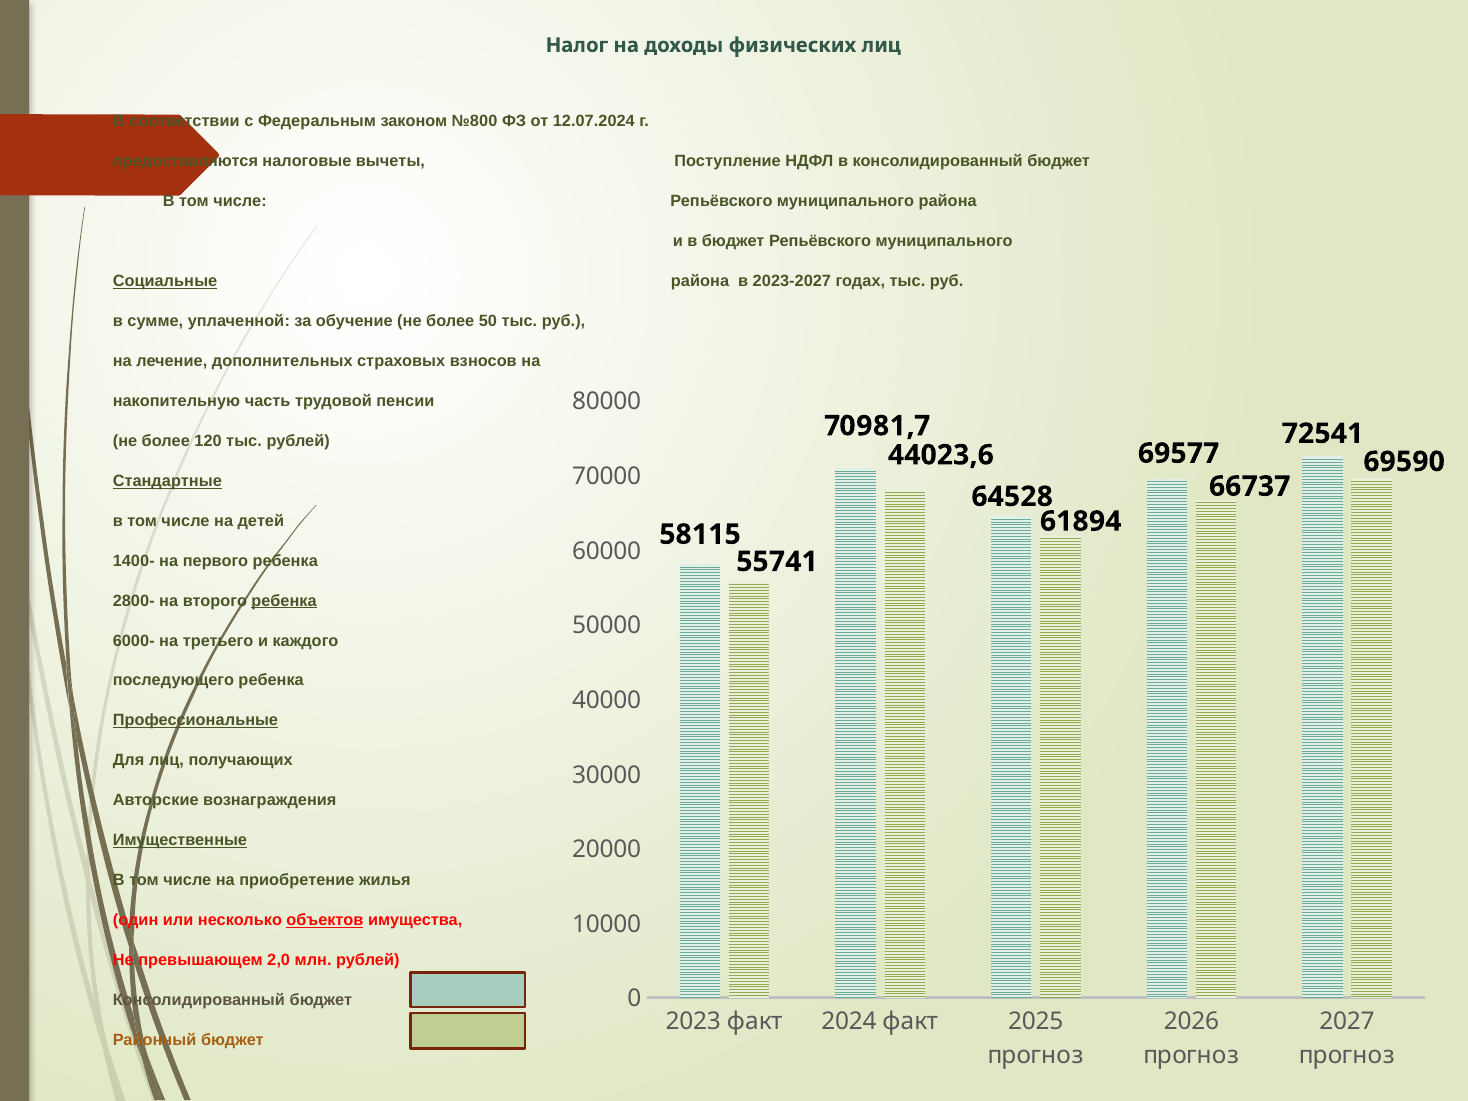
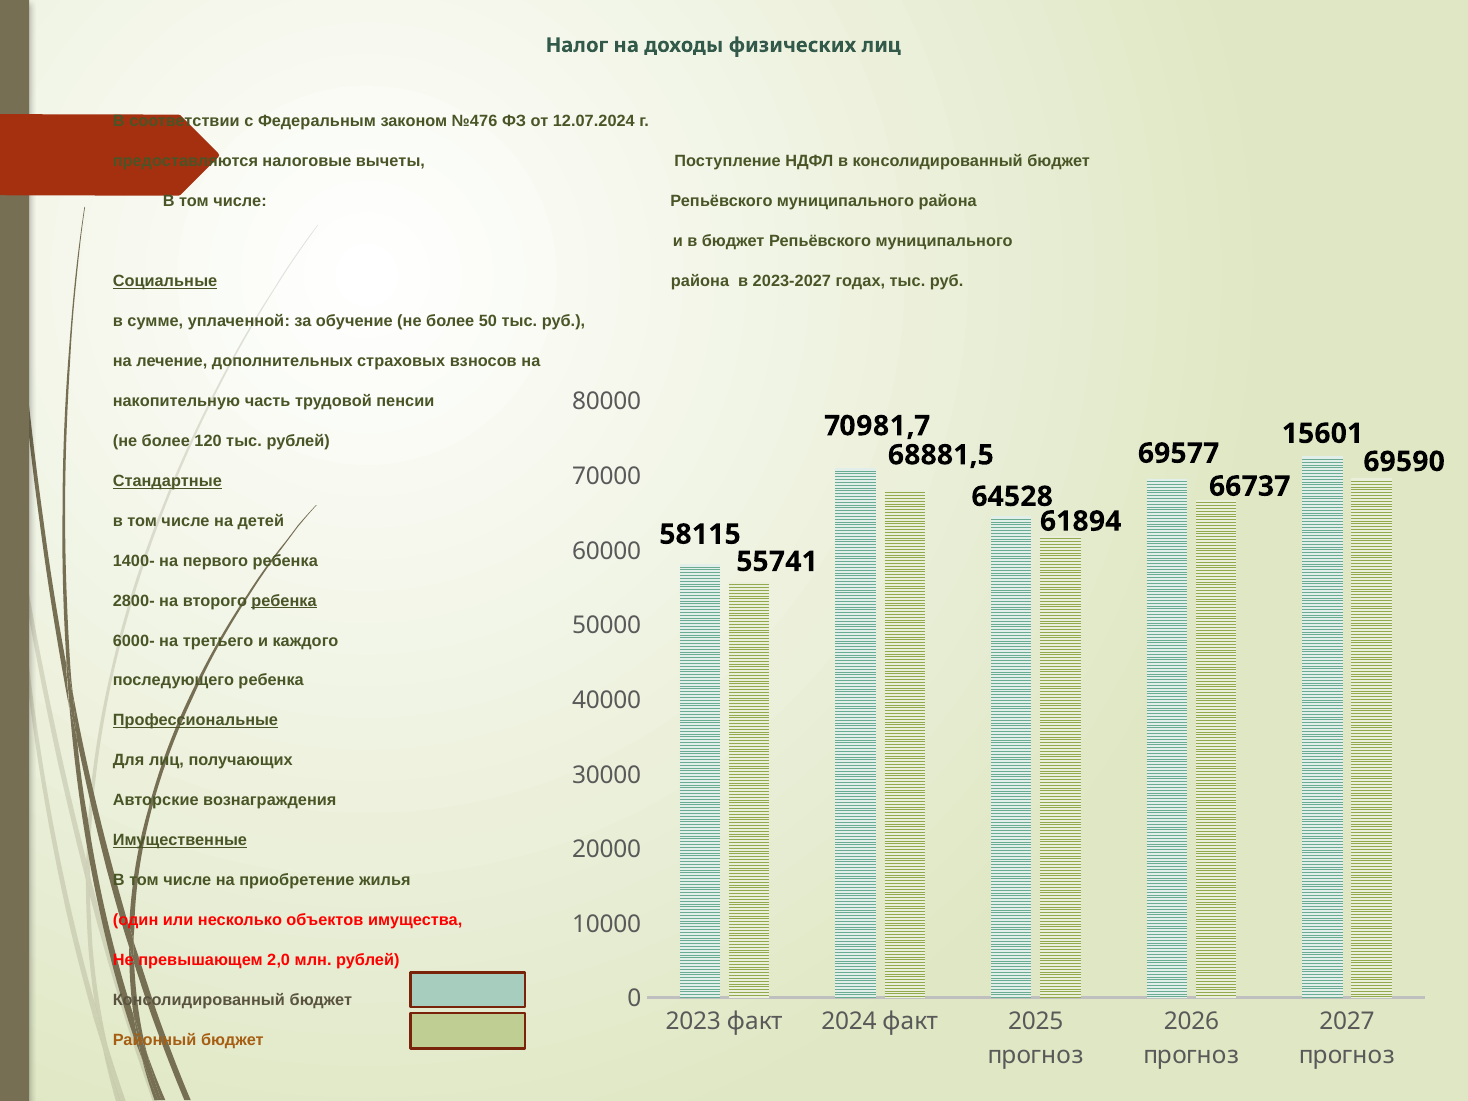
№800: №800 -> №476
72541: 72541 -> 15601
44023,6: 44023,6 -> 68881,5
объектов underline: present -> none
